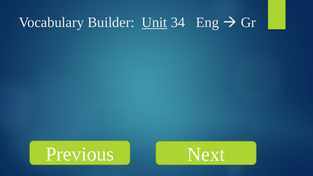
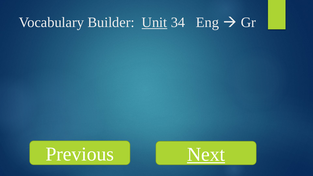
Next underline: none -> present
